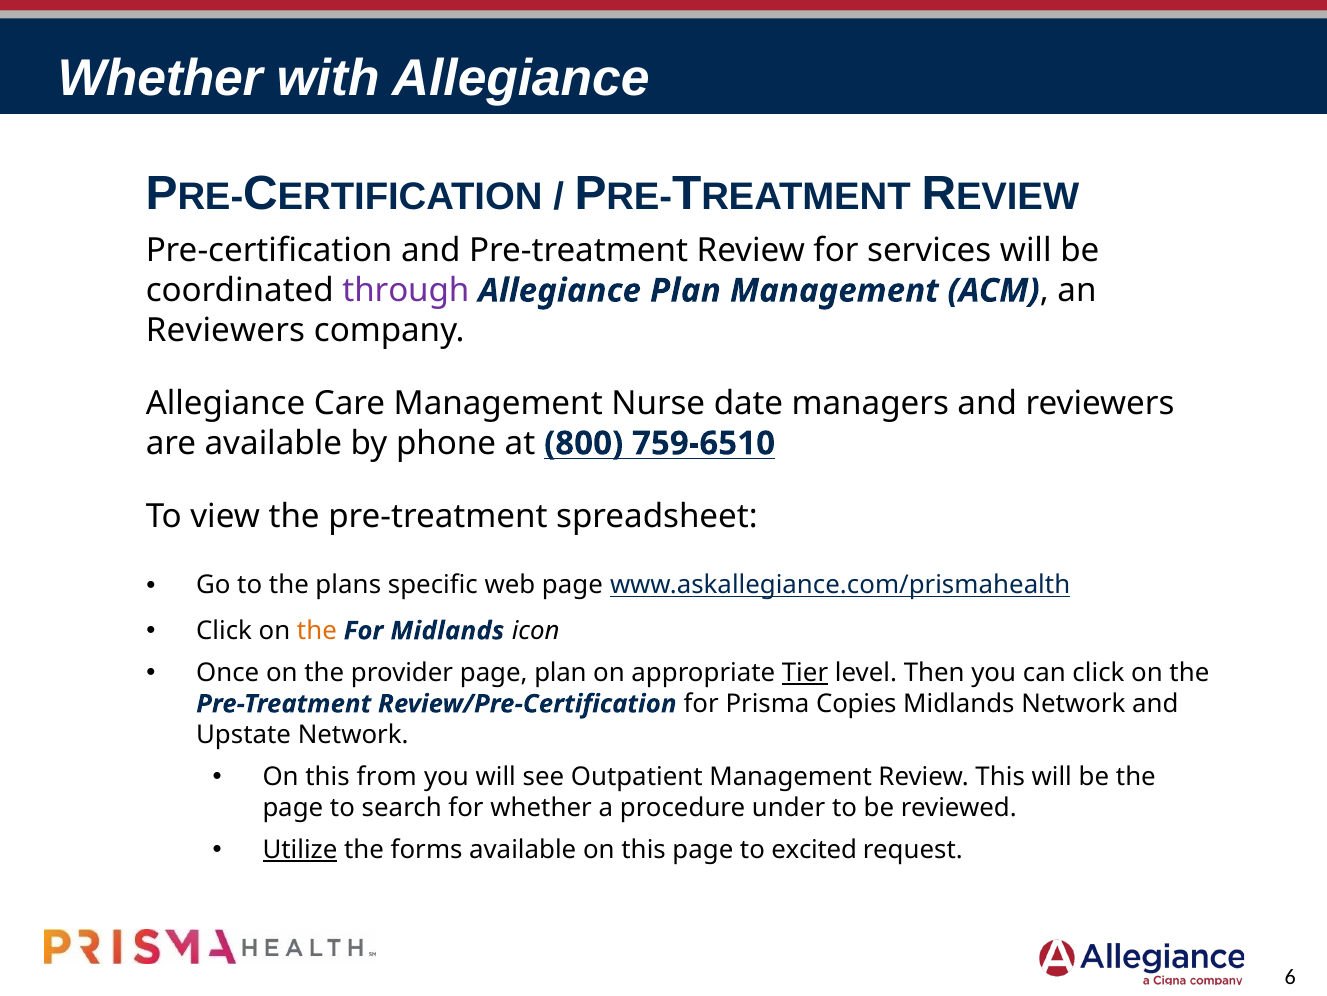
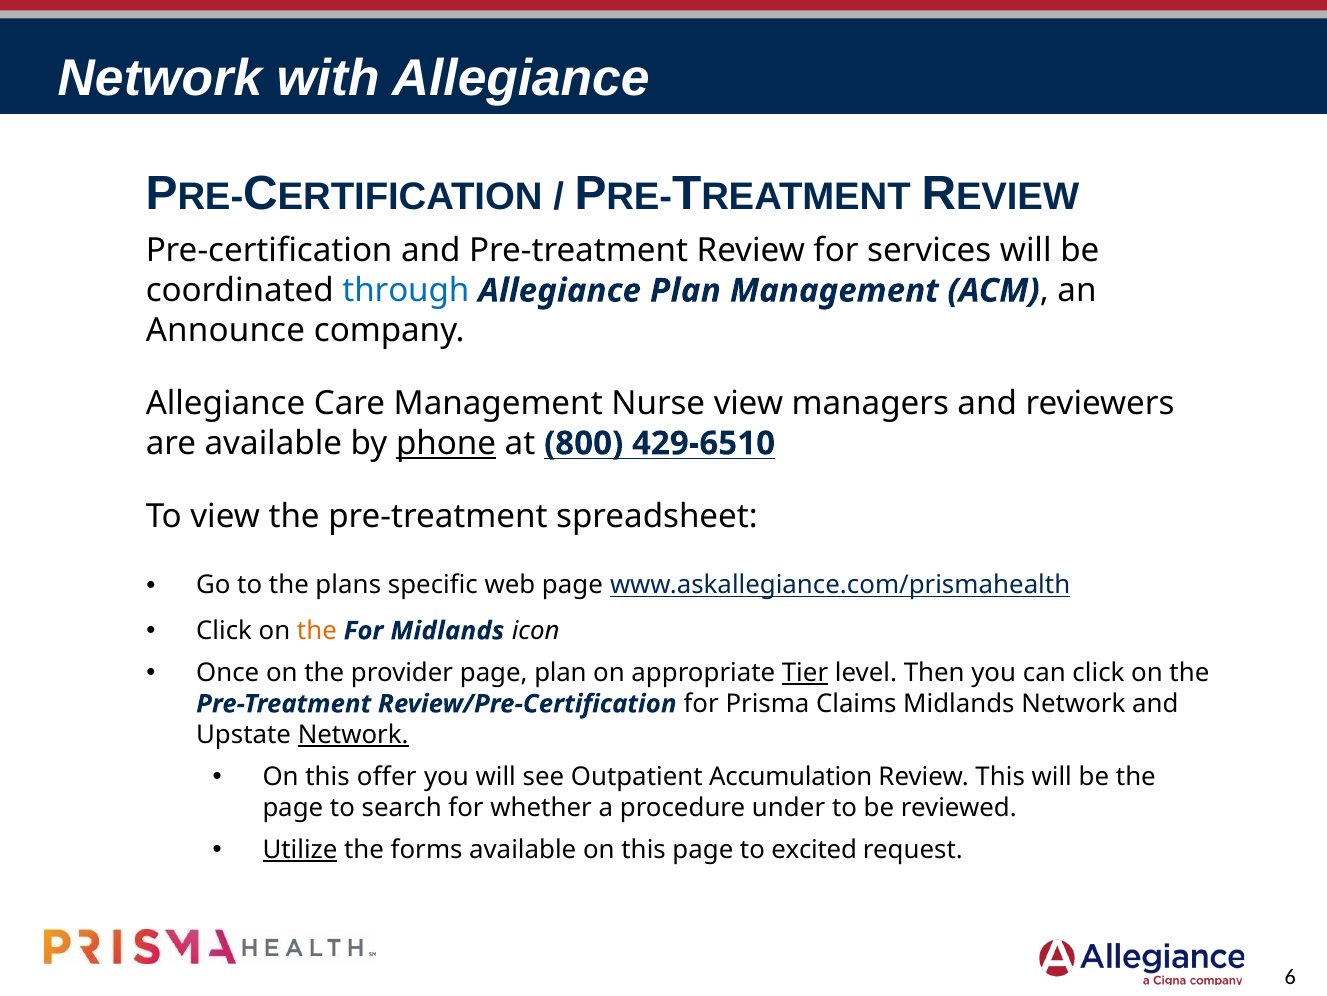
Whether at (160, 79): Whether -> Network
through colour: purple -> blue
Reviewers at (225, 330): Reviewers -> Announce
Nurse date: date -> view
phone underline: none -> present
759-6510: 759-6510 -> 429-6510
Copies: Copies -> Claims
Network at (353, 734) underline: none -> present
from: from -> offer
Outpatient Management: Management -> Accumulation
